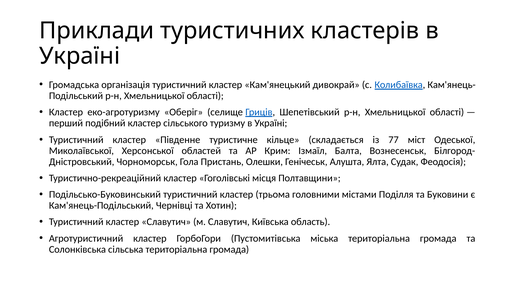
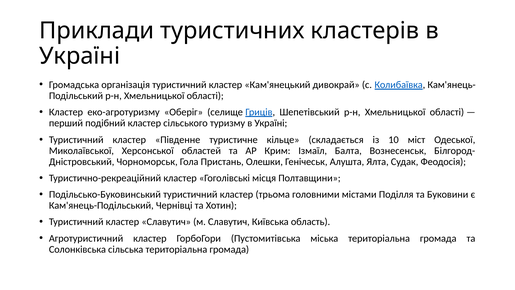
77: 77 -> 10
